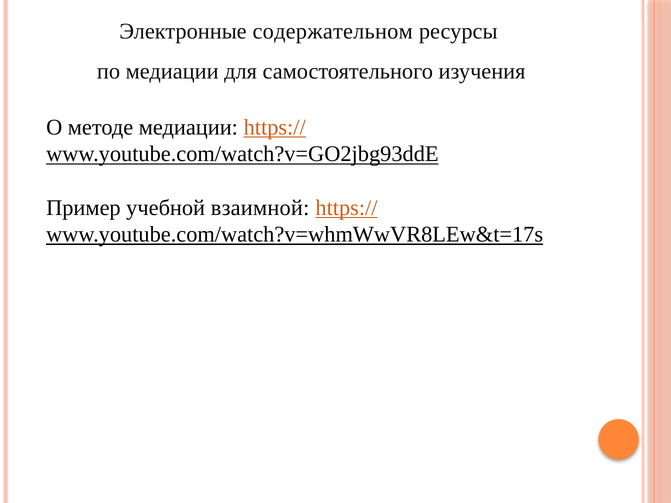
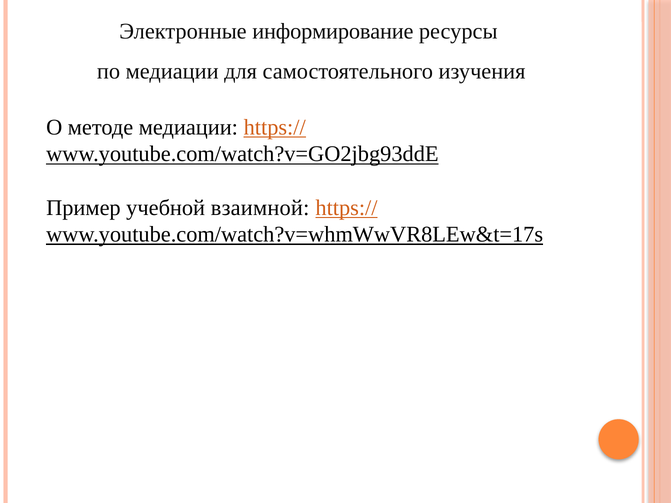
содержательном: содержательном -> информирование
